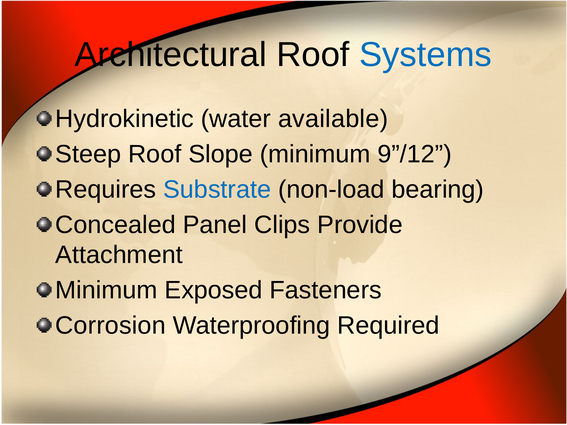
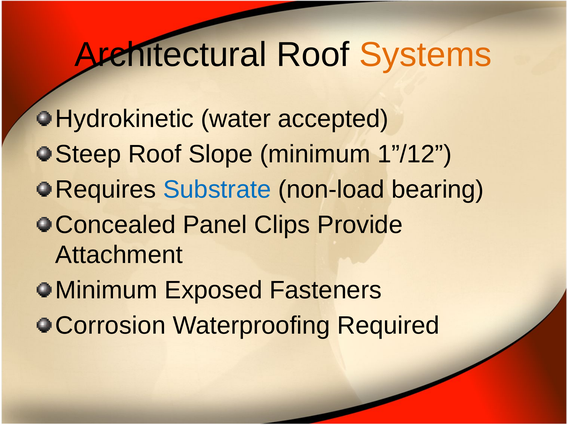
Systems colour: blue -> orange
available: available -> accepted
9”/12: 9”/12 -> 1”/12
